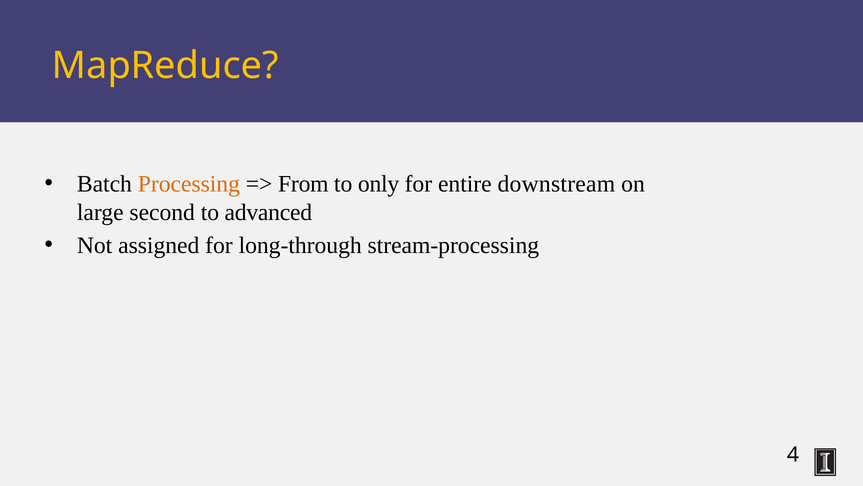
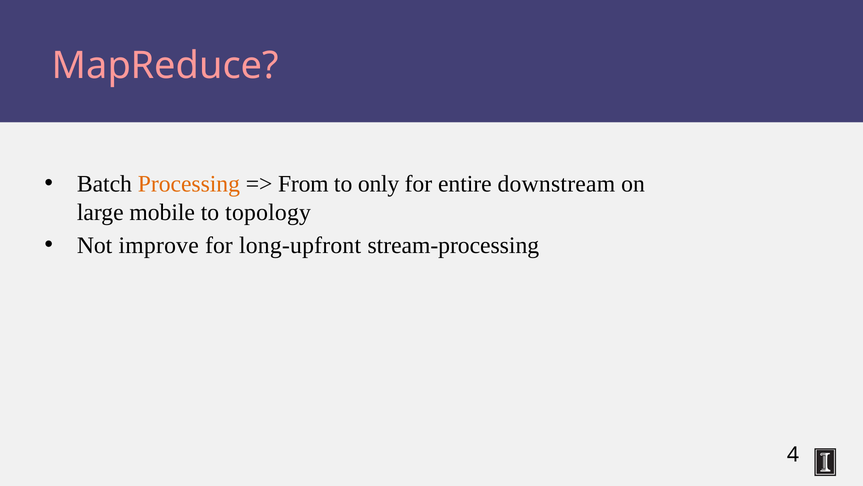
MapReduce colour: yellow -> pink
second: second -> mobile
advanced: advanced -> topology
assigned: assigned -> improve
long-through: long-through -> long-upfront
